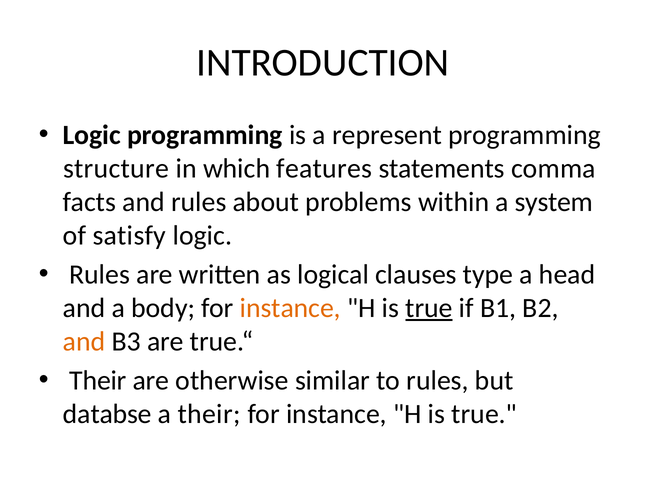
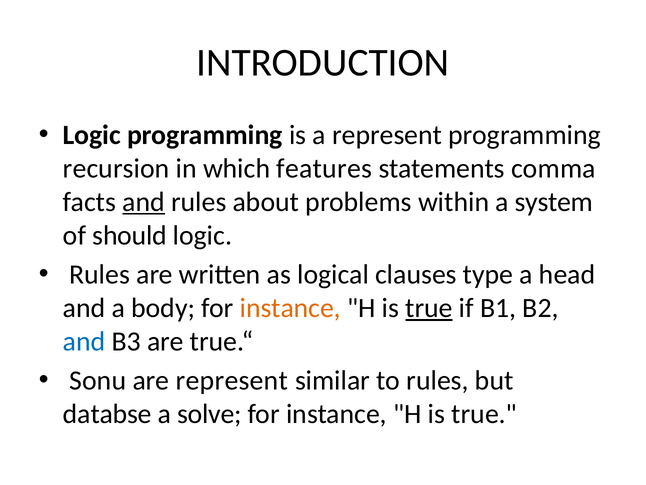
structure: structure -> recursion
and at (144, 202) underline: none -> present
satisfy: satisfy -> should
and at (84, 341) colour: orange -> blue
Their at (98, 380): Their -> Sonu
are otherwise: otherwise -> represent
a their: their -> solve
